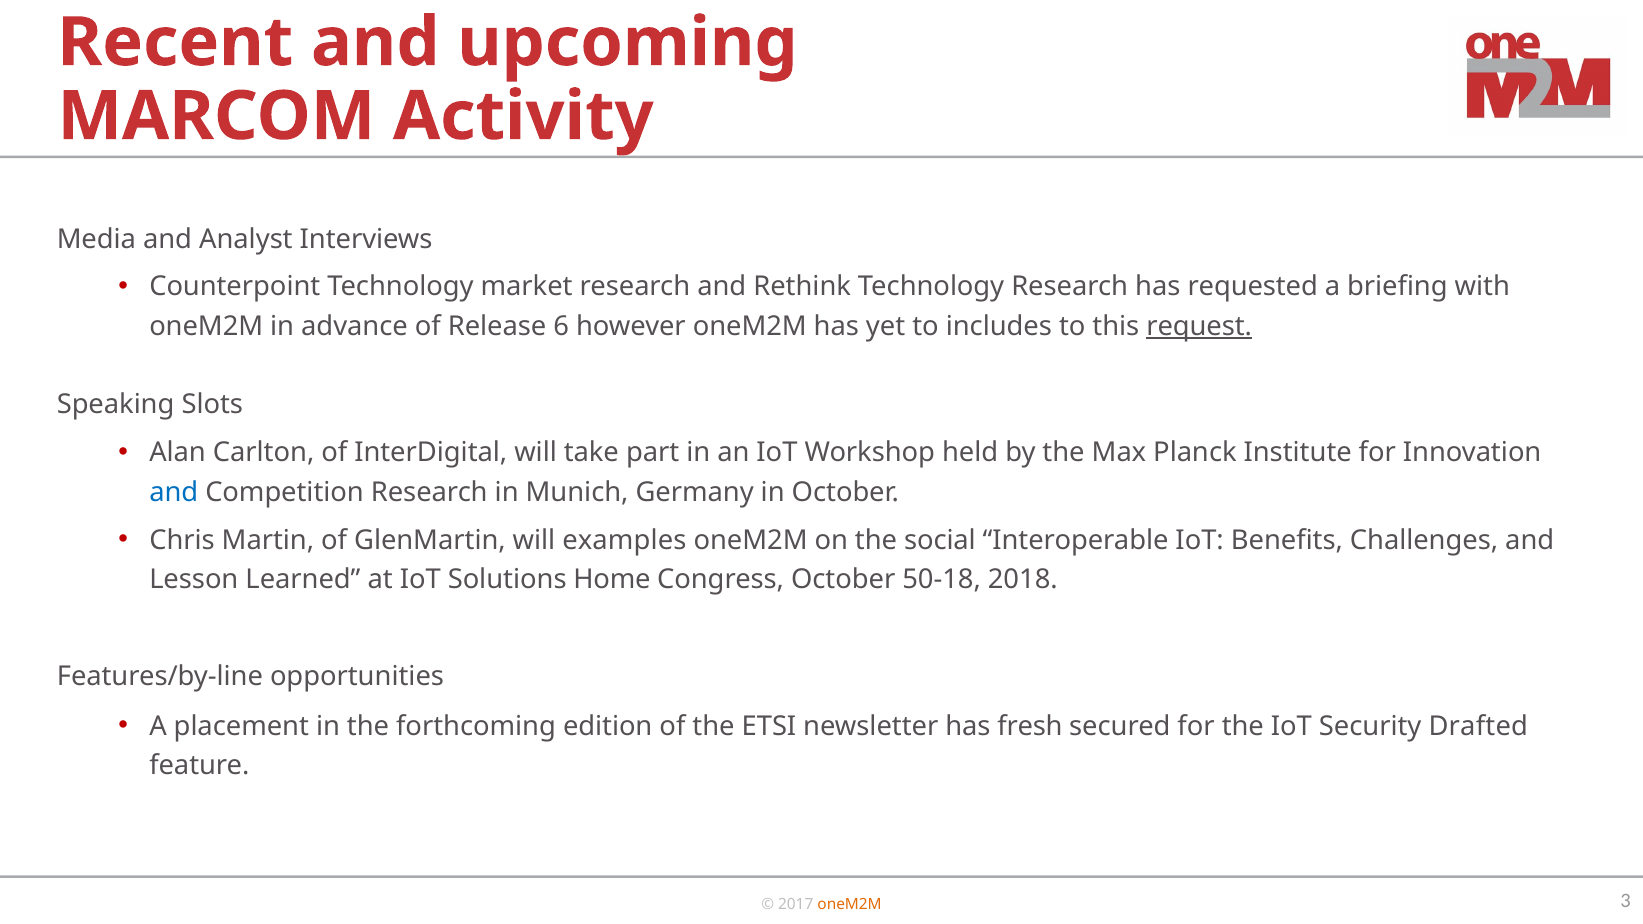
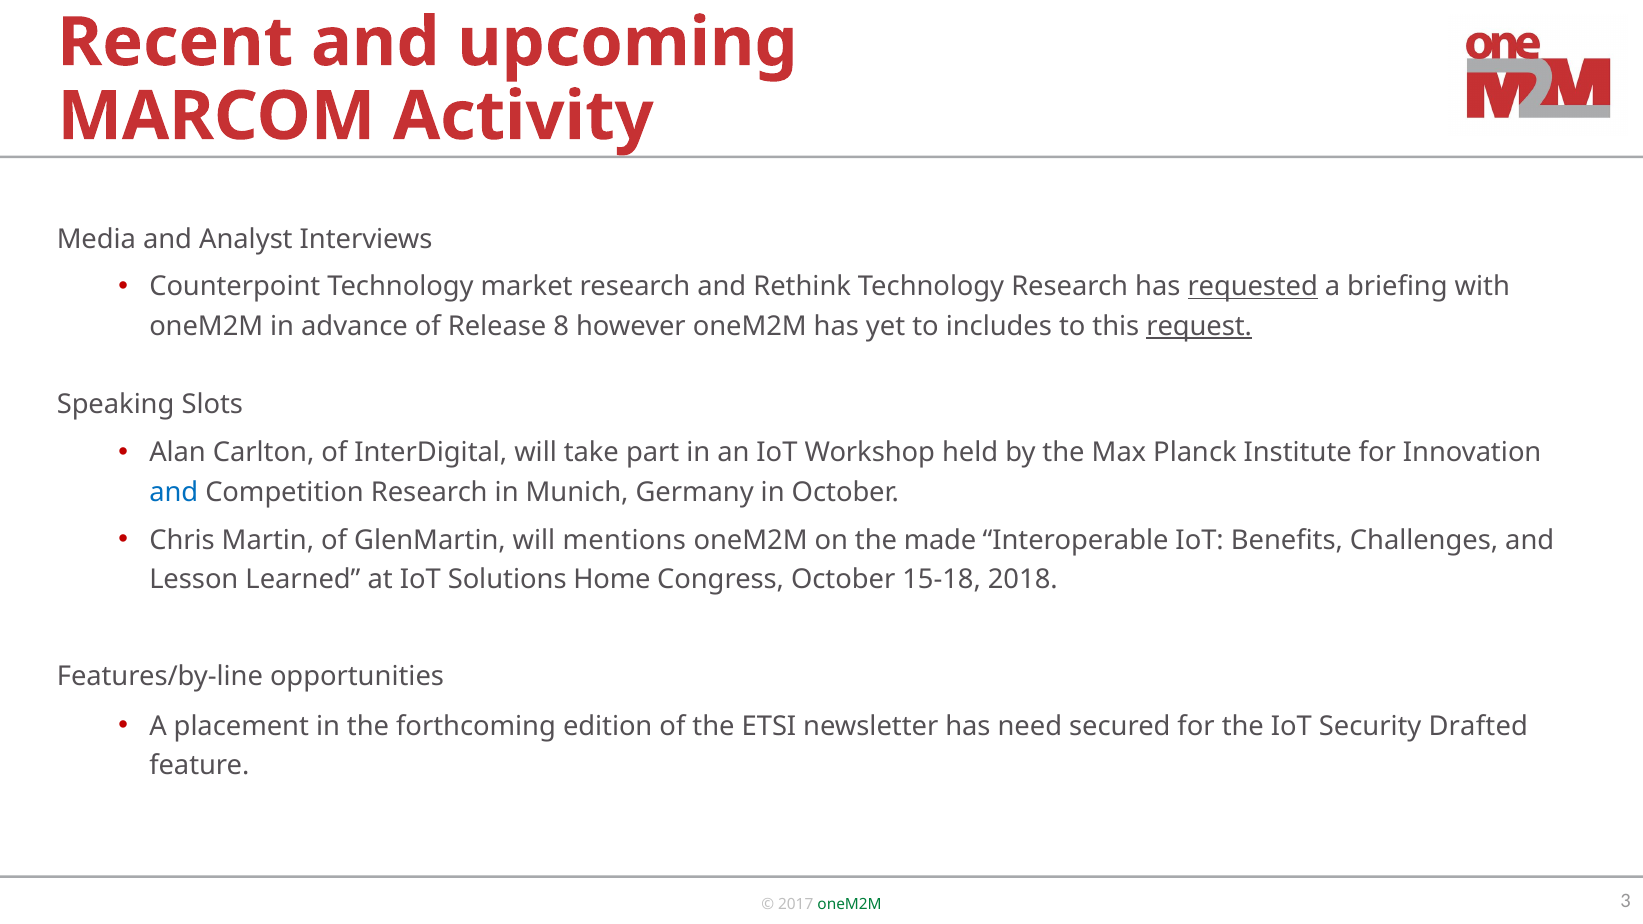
requested underline: none -> present
6: 6 -> 8
examples: examples -> mentions
social: social -> made
50-18: 50-18 -> 15-18
fresh: fresh -> need
oneM2M at (850, 905) colour: orange -> green
